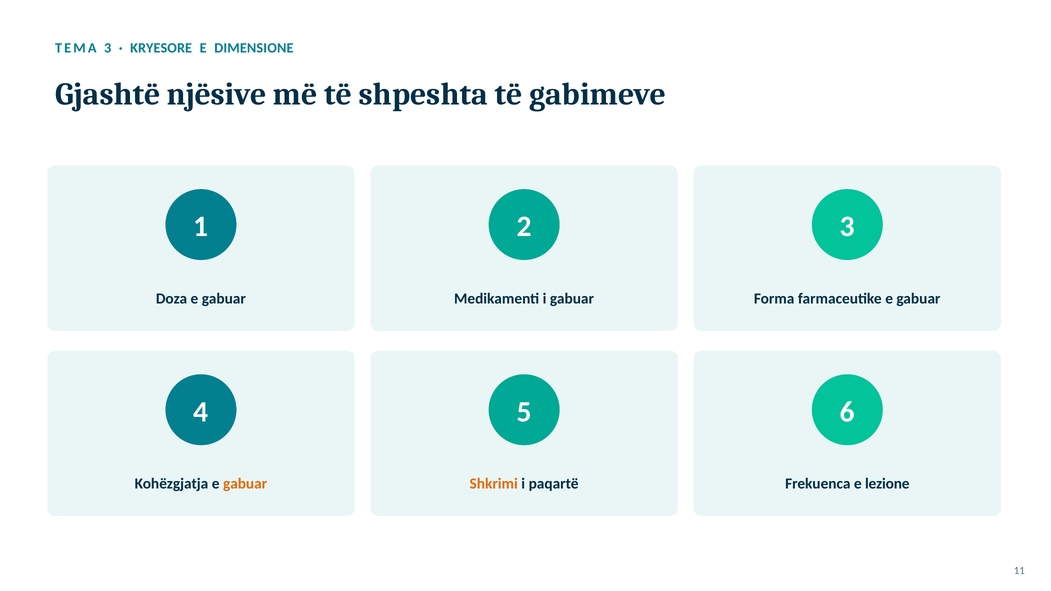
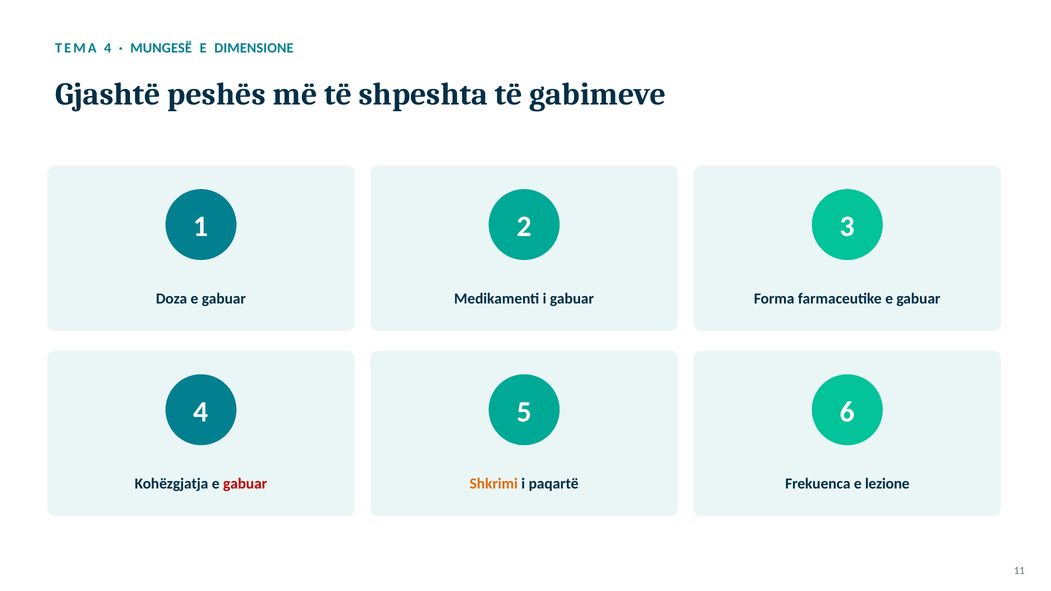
TEMA 3: 3 -> 4
KRYESORE: KRYESORE -> MUNGESË
njësive: njësive -> peshës
gabuar at (245, 484) colour: orange -> red
